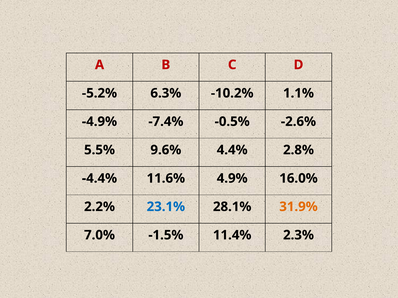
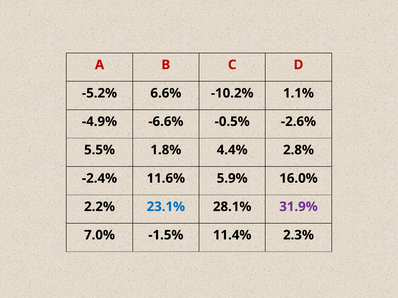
6.3%: 6.3% -> 6.6%
-7.4%: -7.4% -> -6.6%
9.6%: 9.6% -> 1.8%
-4.4%: -4.4% -> -2.4%
4.9%: 4.9% -> 5.9%
31.9% colour: orange -> purple
